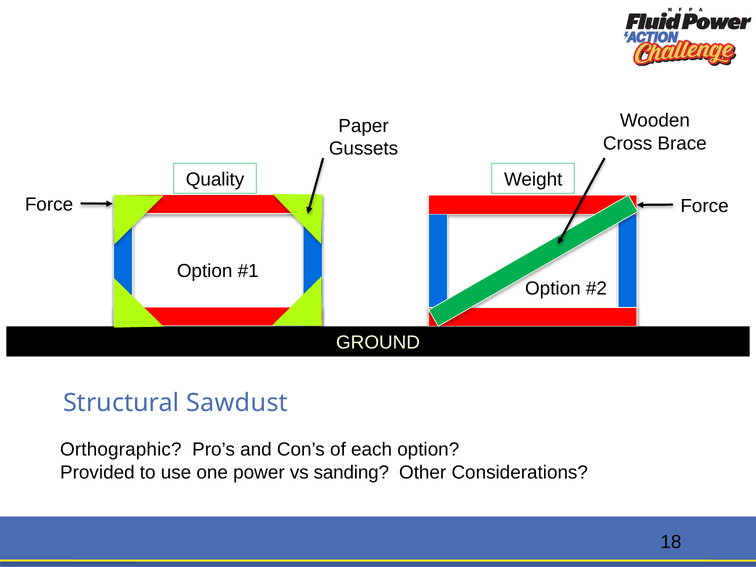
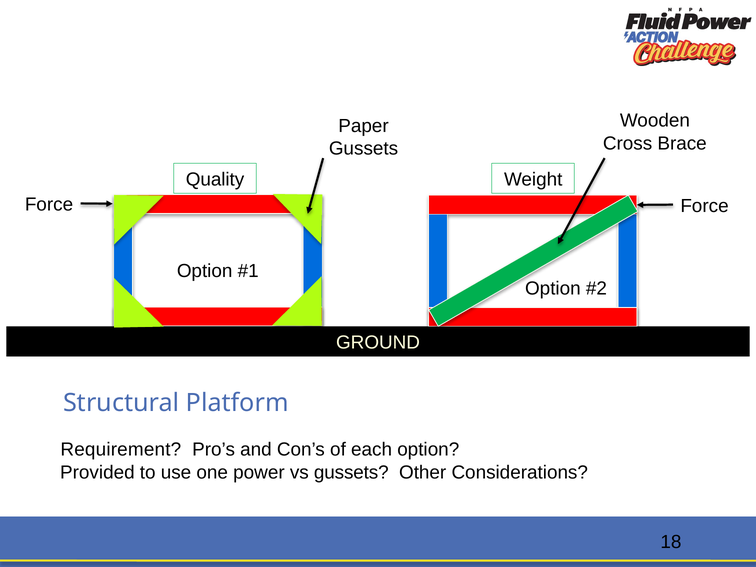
Sawdust: Sawdust -> Platform
Orthographic: Orthographic -> Requirement
vs sanding: sanding -> gussets
